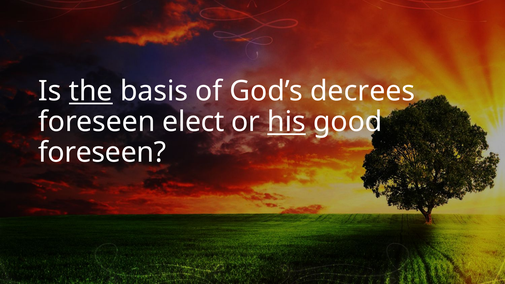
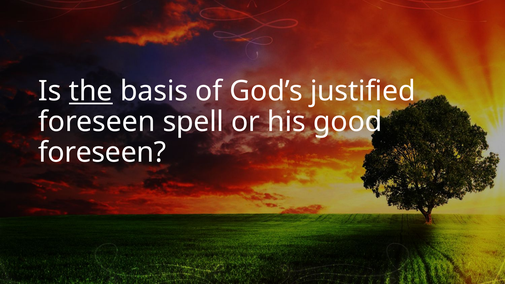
decrees: decrees -> justified
elect: elect -> spell
his underline: present -> none
